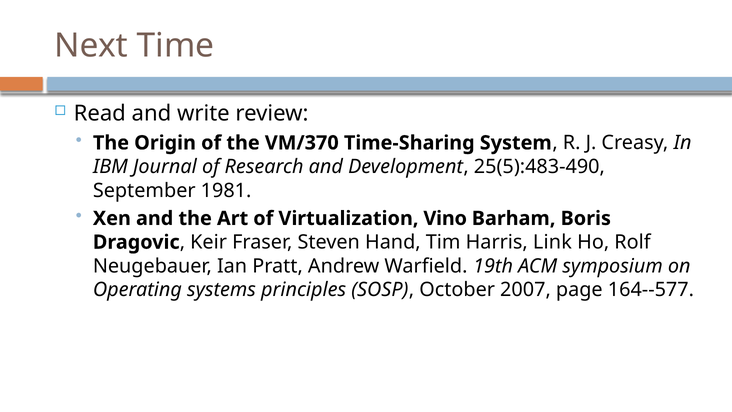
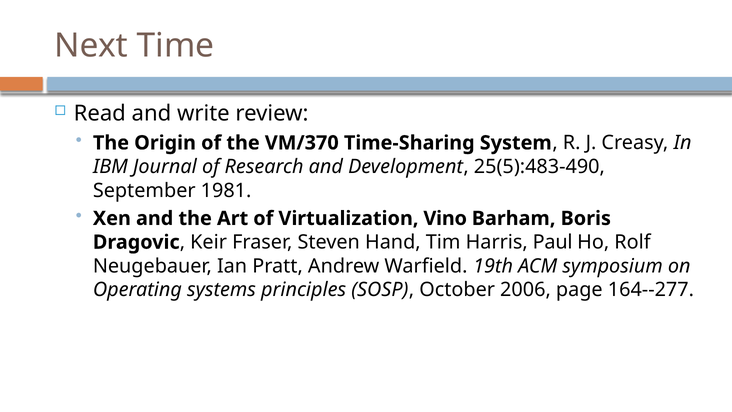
Link: Link -> Paul
2007: 2007 -> 2006
164--577: 164--577 -> 164--277
